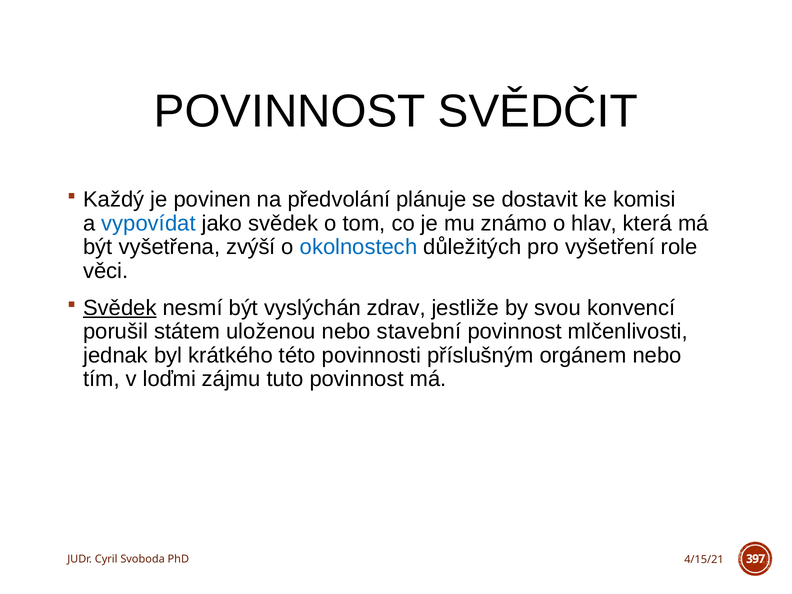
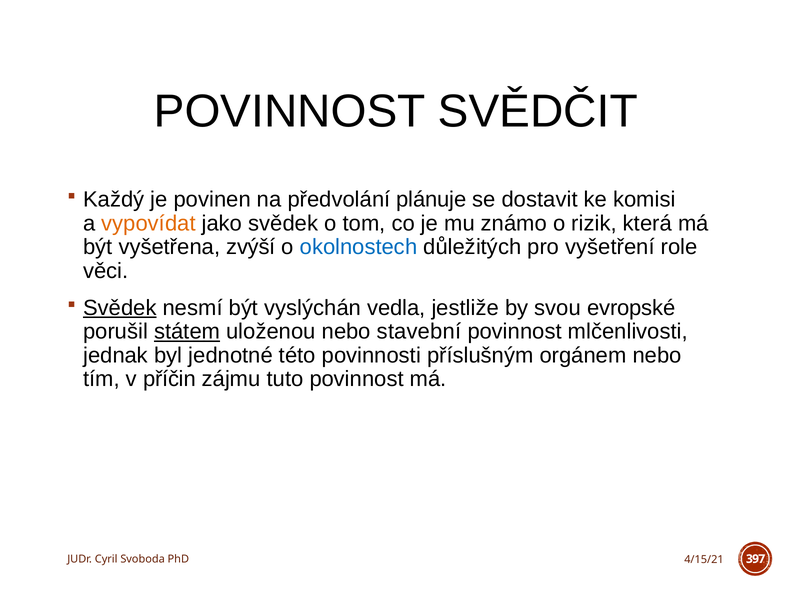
vypovídat colour: blue -> orange
hlav: hlav -> rizik
zdrav: zdrav -> vedla
konvencí: konvencí -> evropské
státem underline: none -> present
krátkého: krátkého -> jednotné
loďmi: loďmi -> příčin
